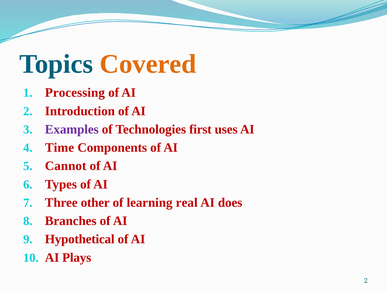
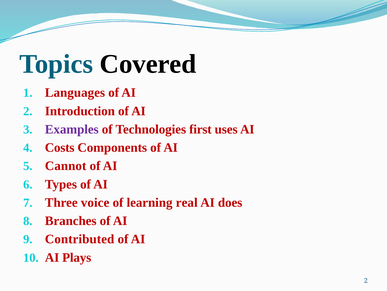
Covered colour: orange -> black
Processing: Processing -> Languages
Time: Time -> Costs
other: other -> voice
Hypothetical: Hypothetical -> Contributed
